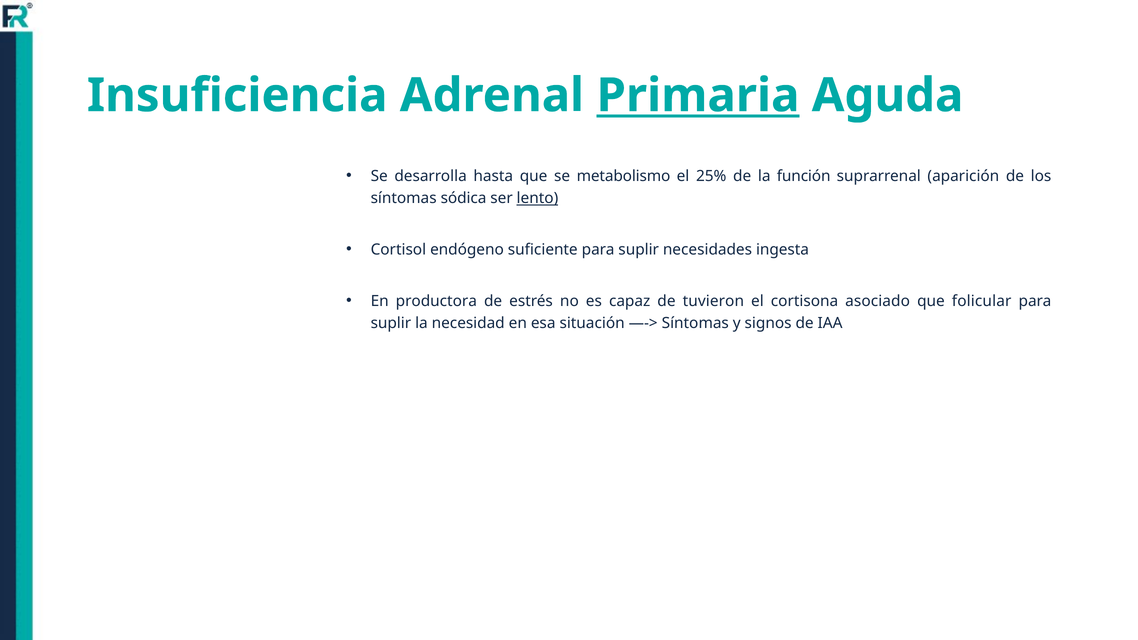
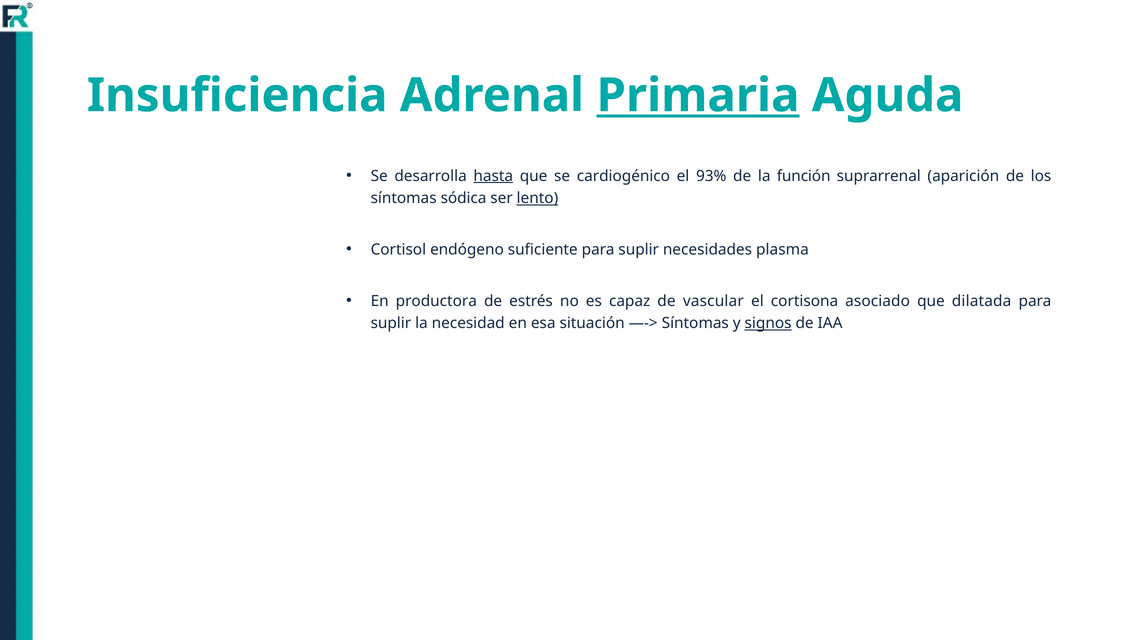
hasta underline: none -> present
metabolismo: metabolismo -> cardiogénico
25%: 25% -> 93%
ingesta: ingesta -> plasma
tuvieron: tuvieron -> vascular
folicular: folicular -> dilatada
signos underline: none -> present
